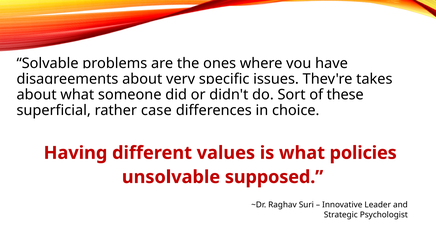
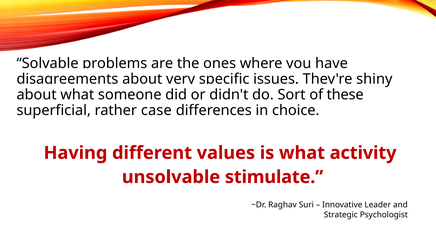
takes: takes -> shiny
policies: policies -> activity
supposed: supposed -> stimulate
